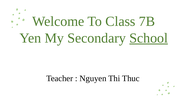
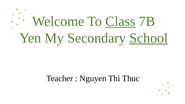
Class underline: none -> present
